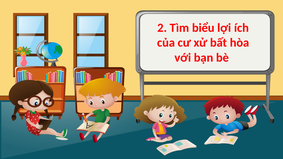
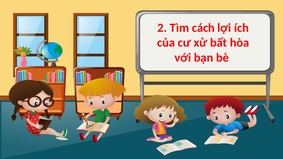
biểu: biểu -> cách
